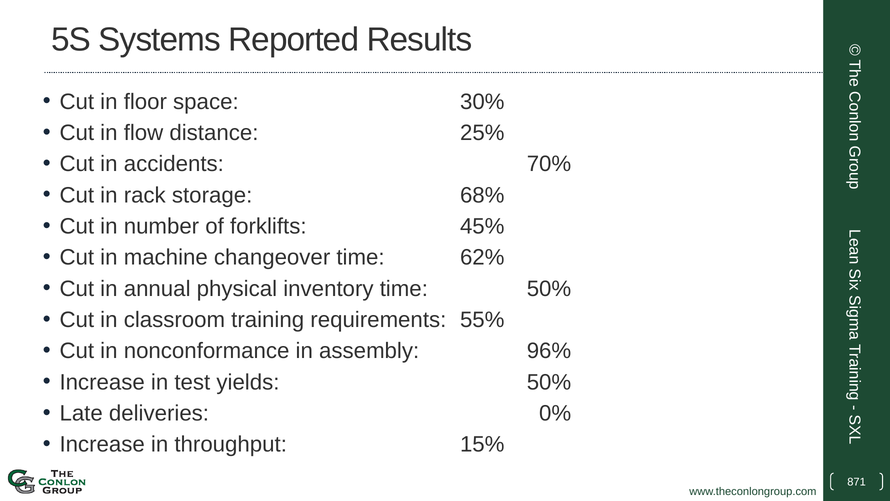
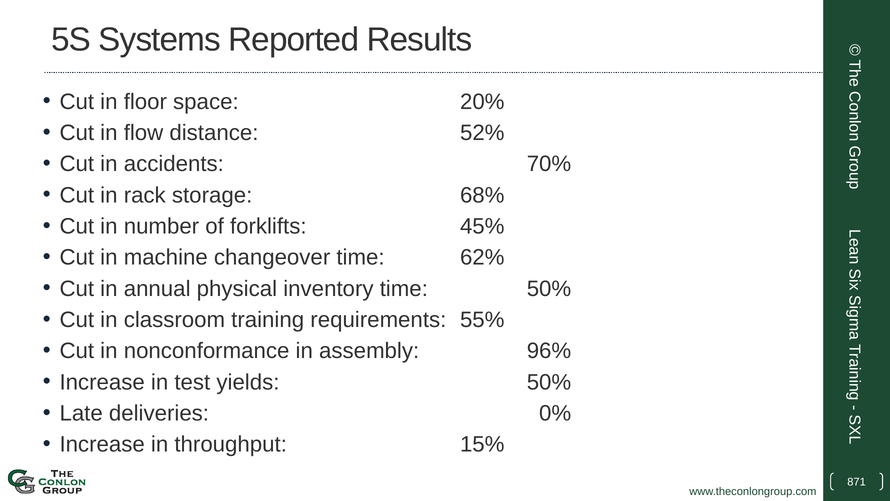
30%: 30% -> 20%
25%: 25% -> 52%
